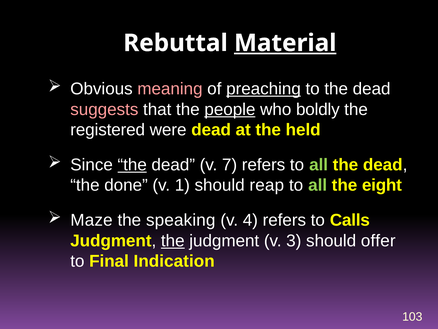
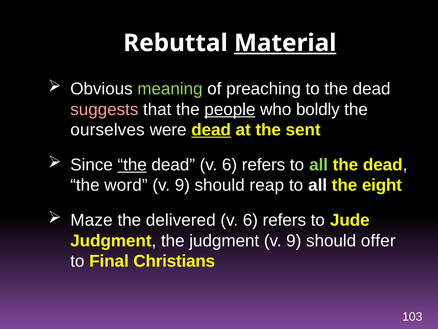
meaning colour: pink -> light green
preaching underline: present -> none
registered: registered -> ourselves
dead at (211, 130) underline: none -> present
held: held -> sent
dead v 7: 7 -> 6
done: done -> word
1 at (182, 185): 1 -> 9
all at (318, 185) colour: light green -> white
speaking: speaking -> delivered
4 at (250, 220): 4 -> 6
Calls: Calls -> Jude
the at (173, 240) underline: present -> none
judgment v 3: 3 -> 9
Indication: Indication -> Christians
